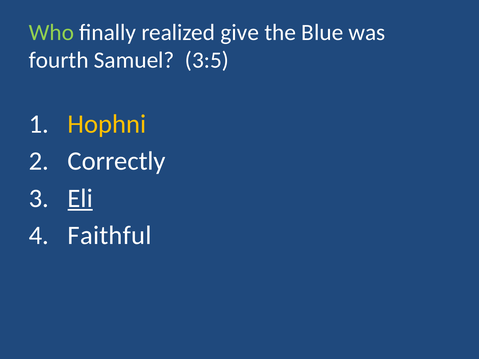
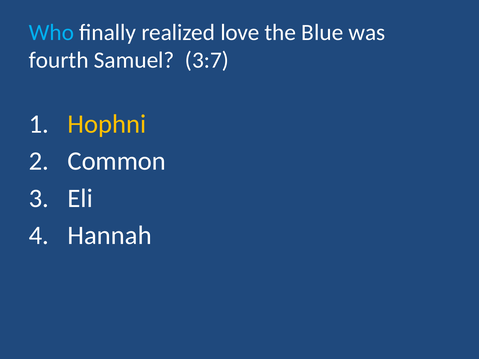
Who colour: light green -> light blue
give: give -> love
3:5: 3:5 -> 3:7
Correctly: Correctly -> Common
Eli underline: present -> none
Faithful: Faithful -> Hannah
